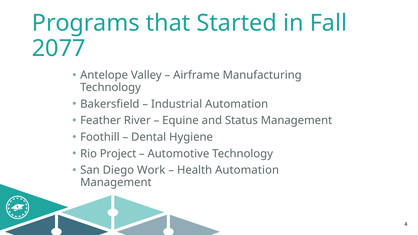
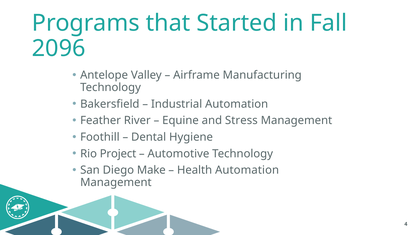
2077: 2077 -> 2096
Status: Status -> Stress
Work: Work -> Make
